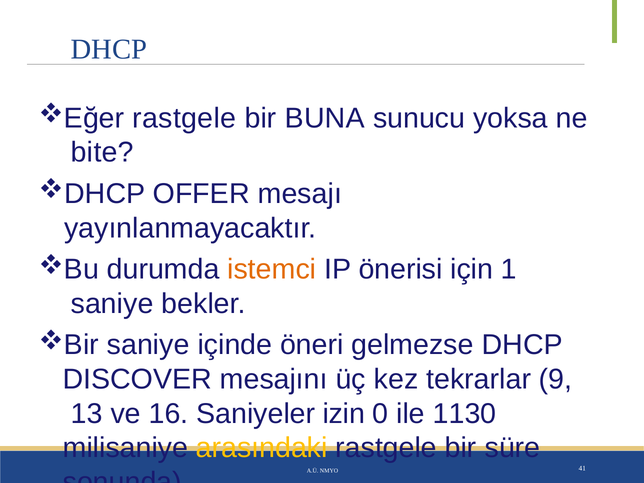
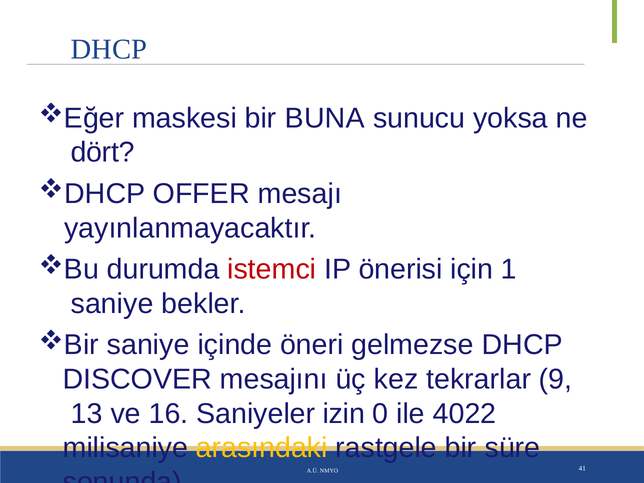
rastgele at (184, 118): rastgele -> maskesi
bite: bite -> dört
istemci colour: orange -> red
1130: 1130 -> 4022
